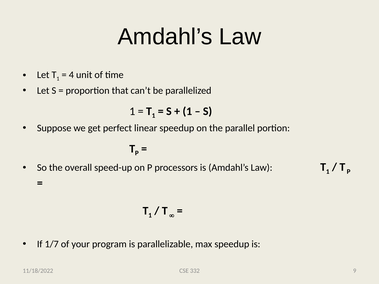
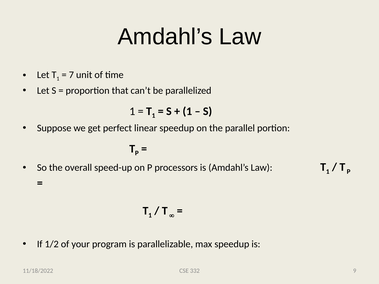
4: 4 -> 7
1/7: 1/7 -> 1/2
